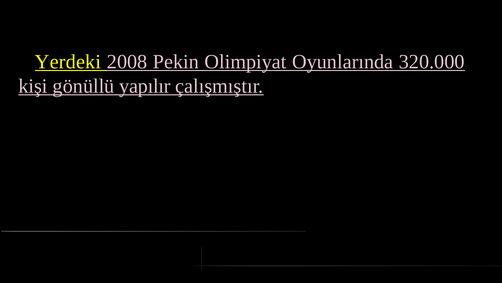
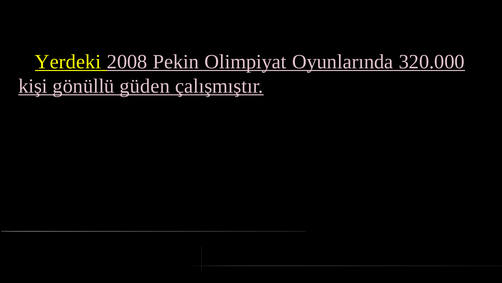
yapılır: yapılır -> güden
